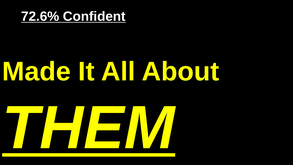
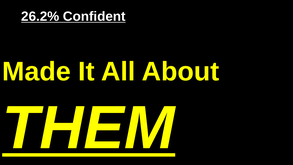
72.6%: 72.6% -> 26.2%
